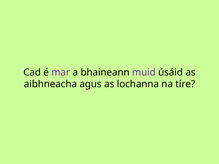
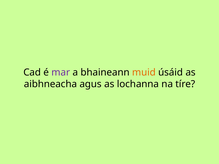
muid colour: purple -> orange
